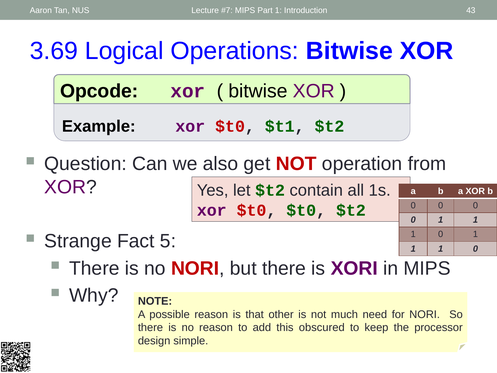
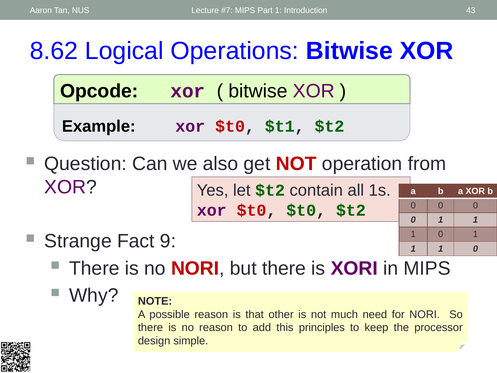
3.69: 3.69 -> 8.62
5: 5 -> 9
obscured: obscured -> principles
